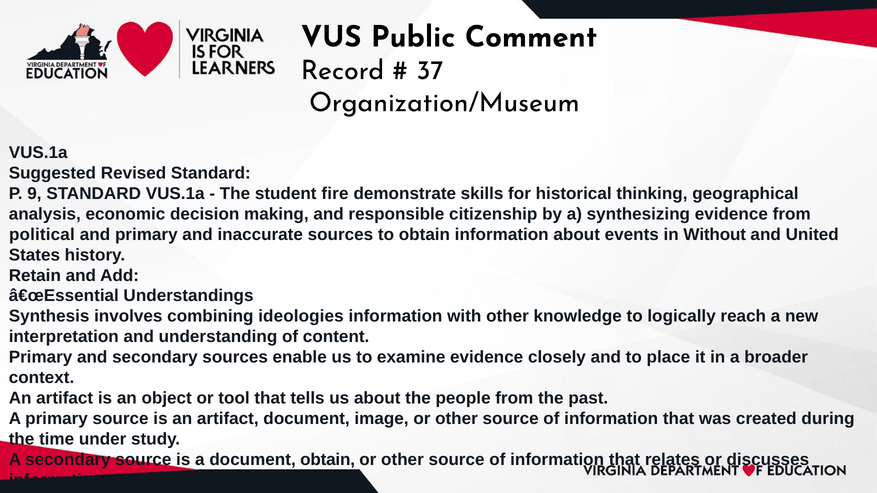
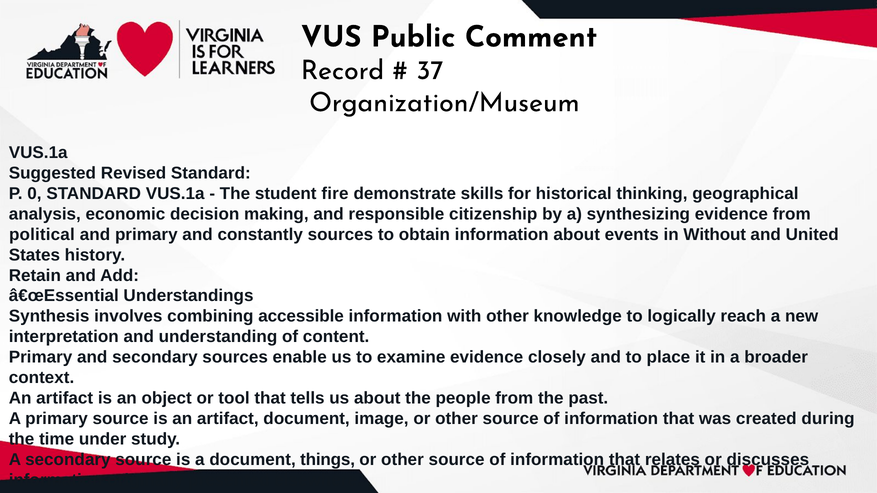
9: 9 -> 0
inaccurate: inaccurate -> constantly
ideologies: ideologies -> accessible
document obtain: obtain -> things
